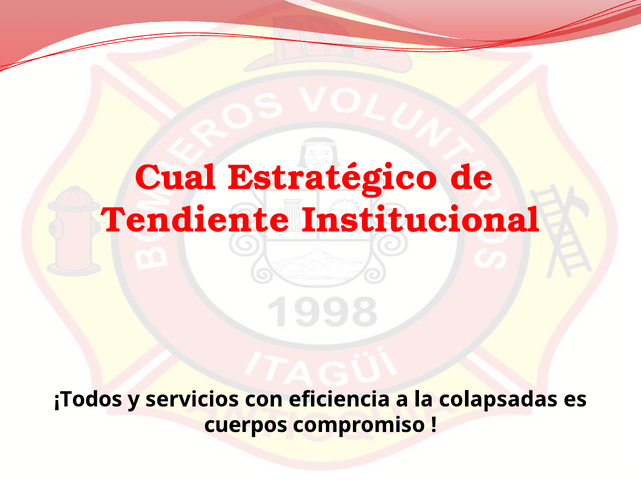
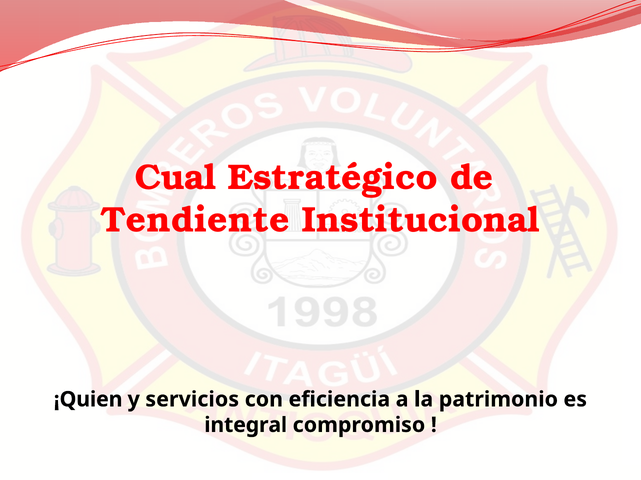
¡Todos: ¡Todos -> ¡Quien
colapsadas: colapsadas -> patrimonio
cuerpos: cuerpos -> integral
